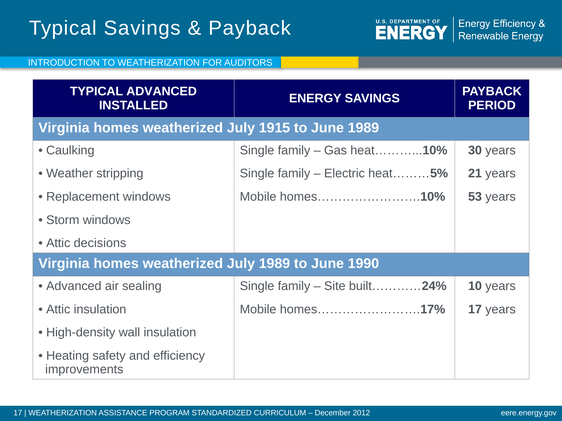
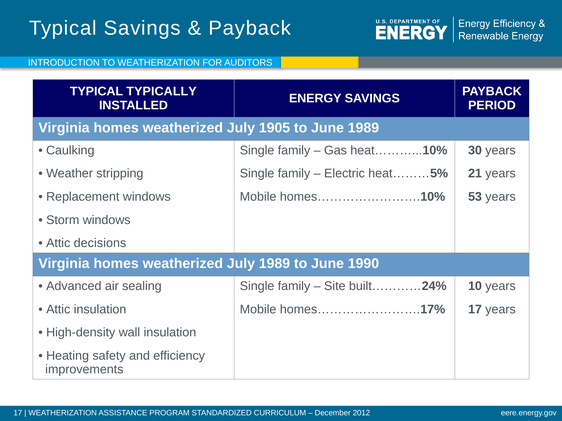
TYPICAL ADVANCED: ADVANCED -> TYPICALLY
1915: 1915 -> 1905
